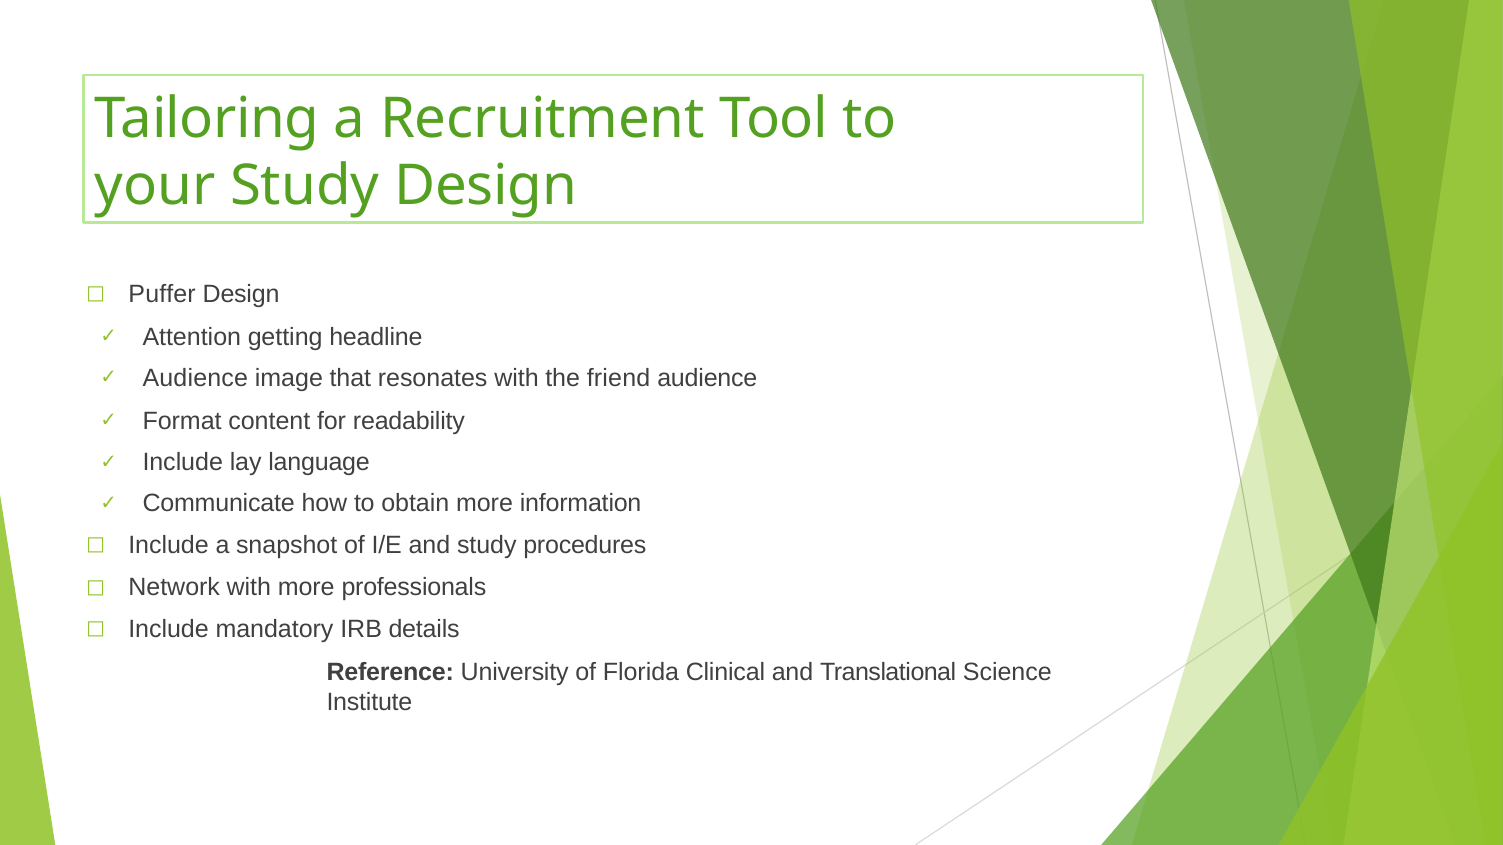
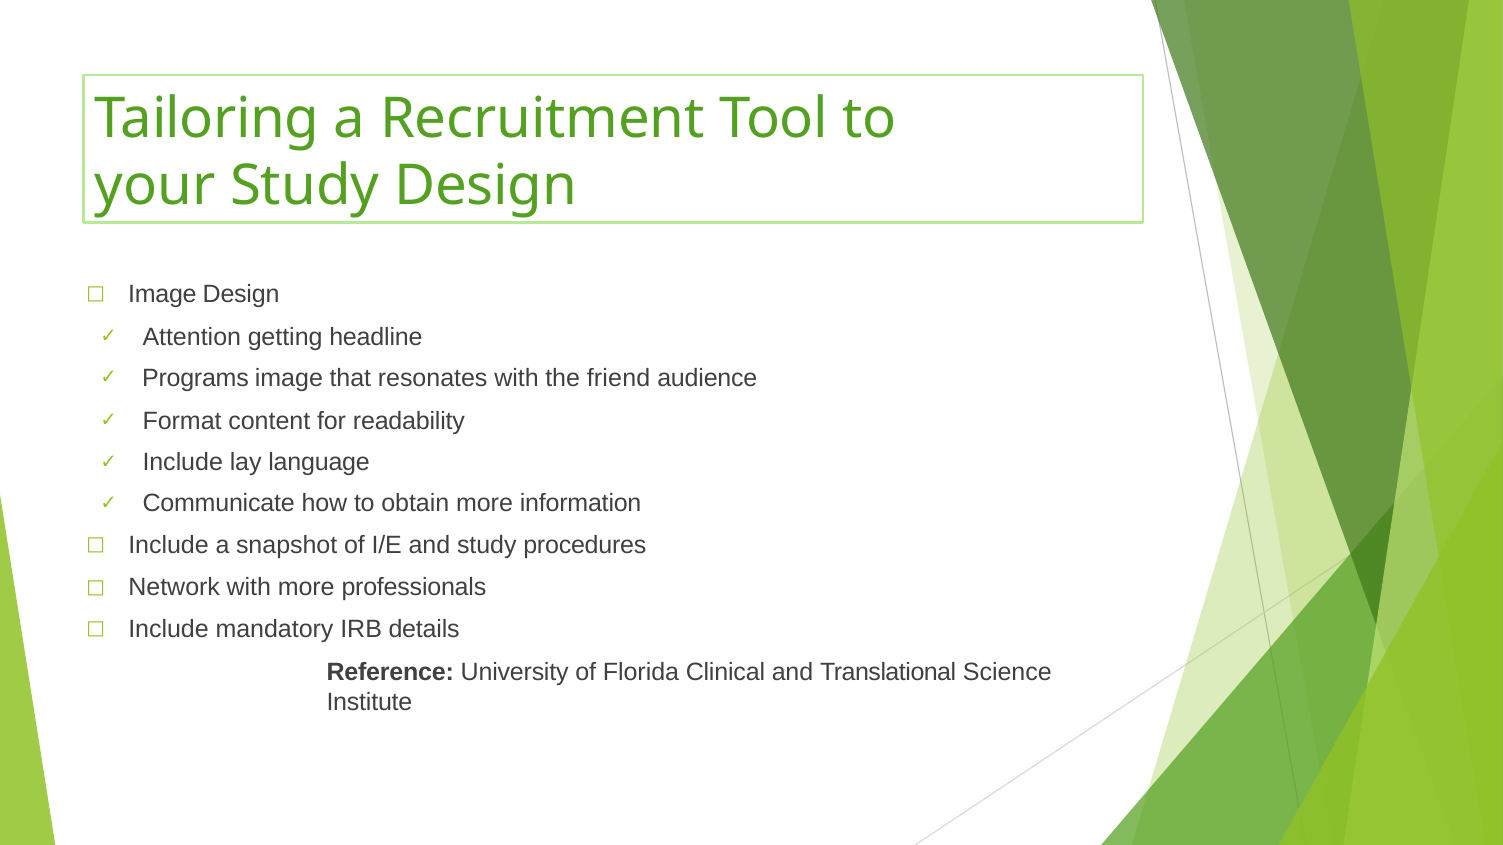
Puffer at (162, 294): Puffer -> Image
Audience at (195, 378): Audience -> Programs
